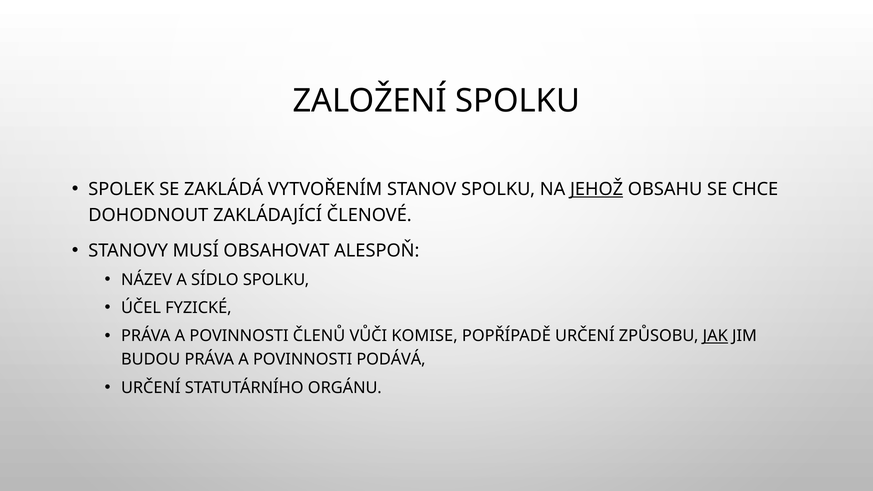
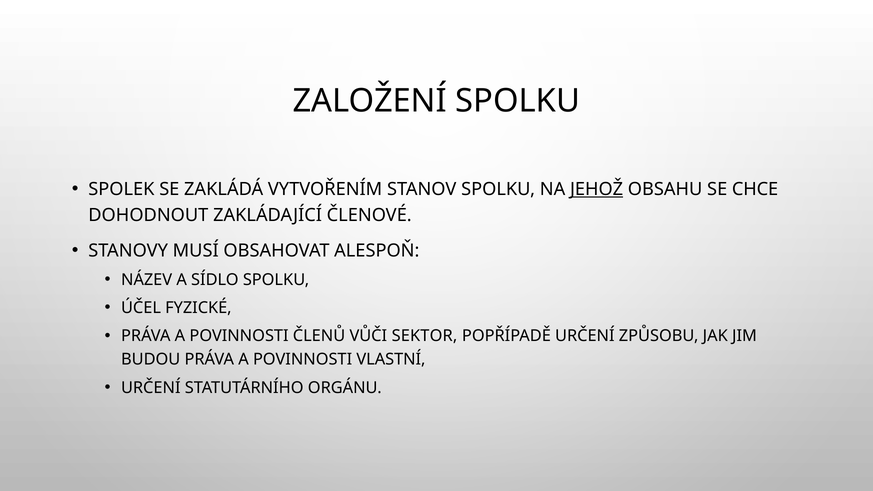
KOMISE: KOMISE -> SEKTOR
JAK underline: present -> none
PODÁVÁ: PODÁVÁ -> VLASTNÍ
